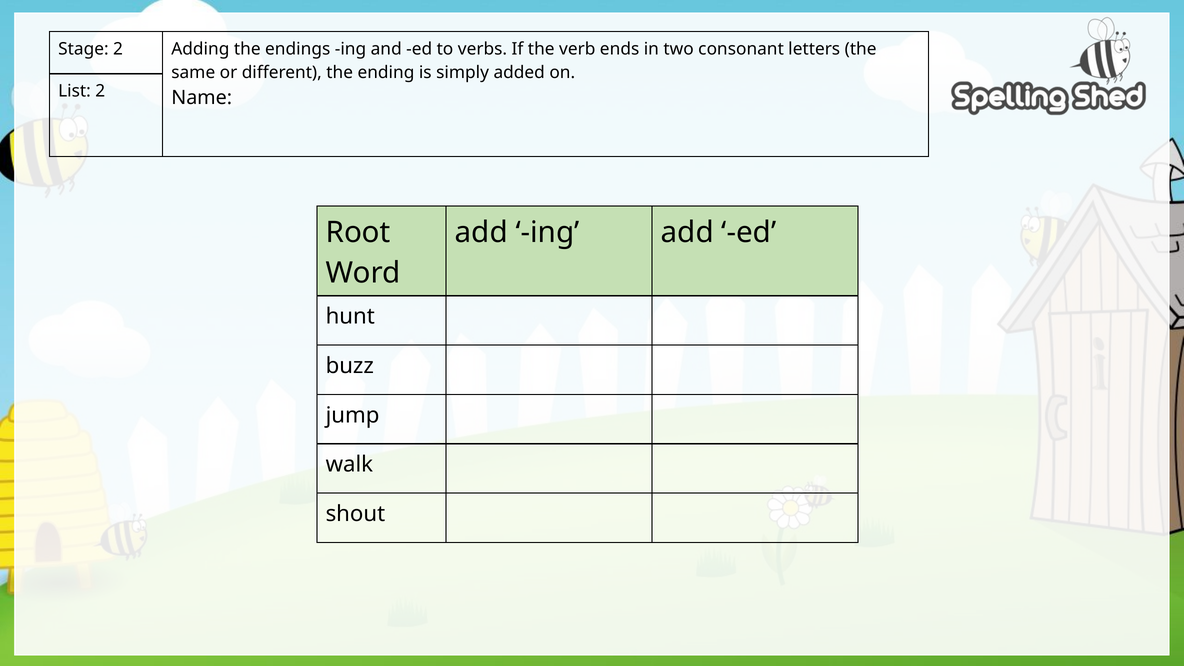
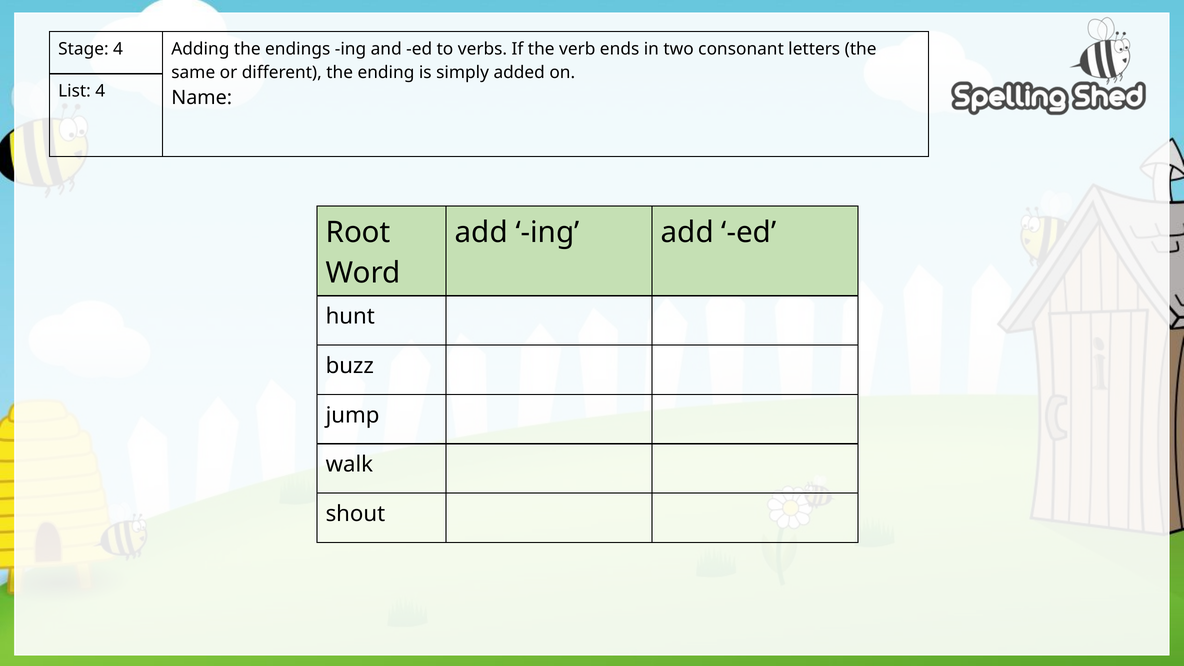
Stage 2: 2 -> 4
List 2: 2 -> 4
